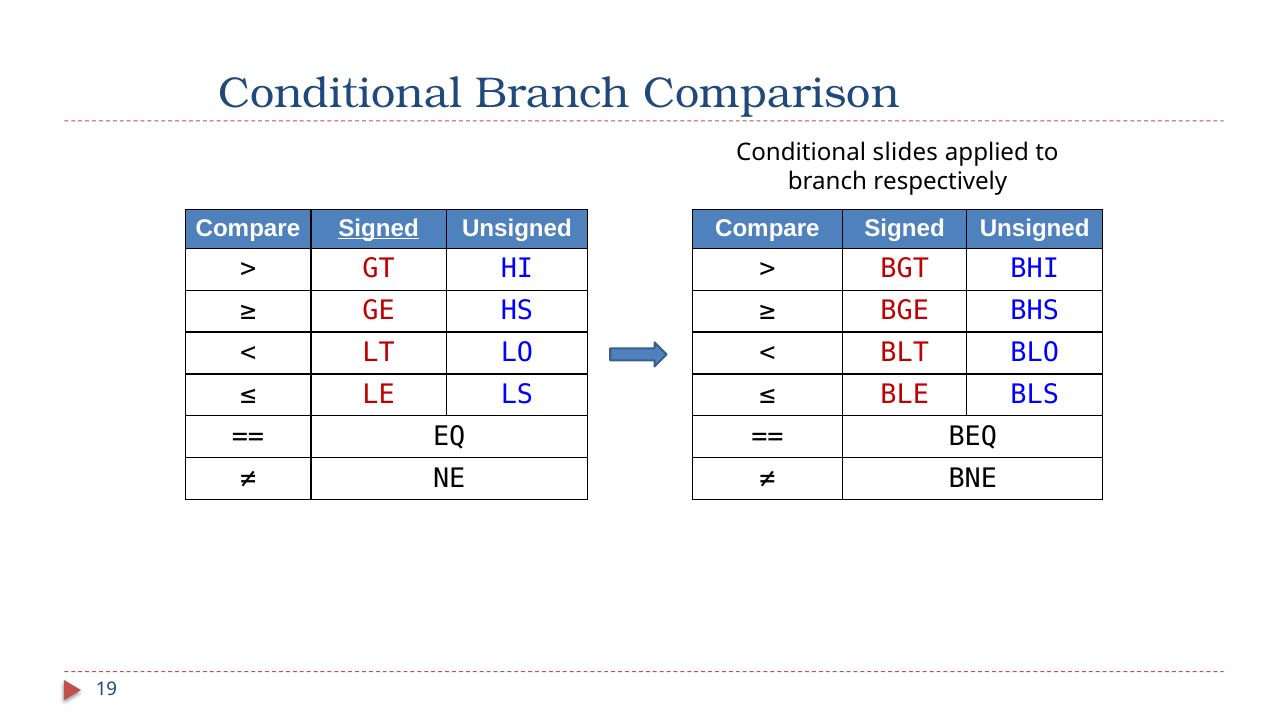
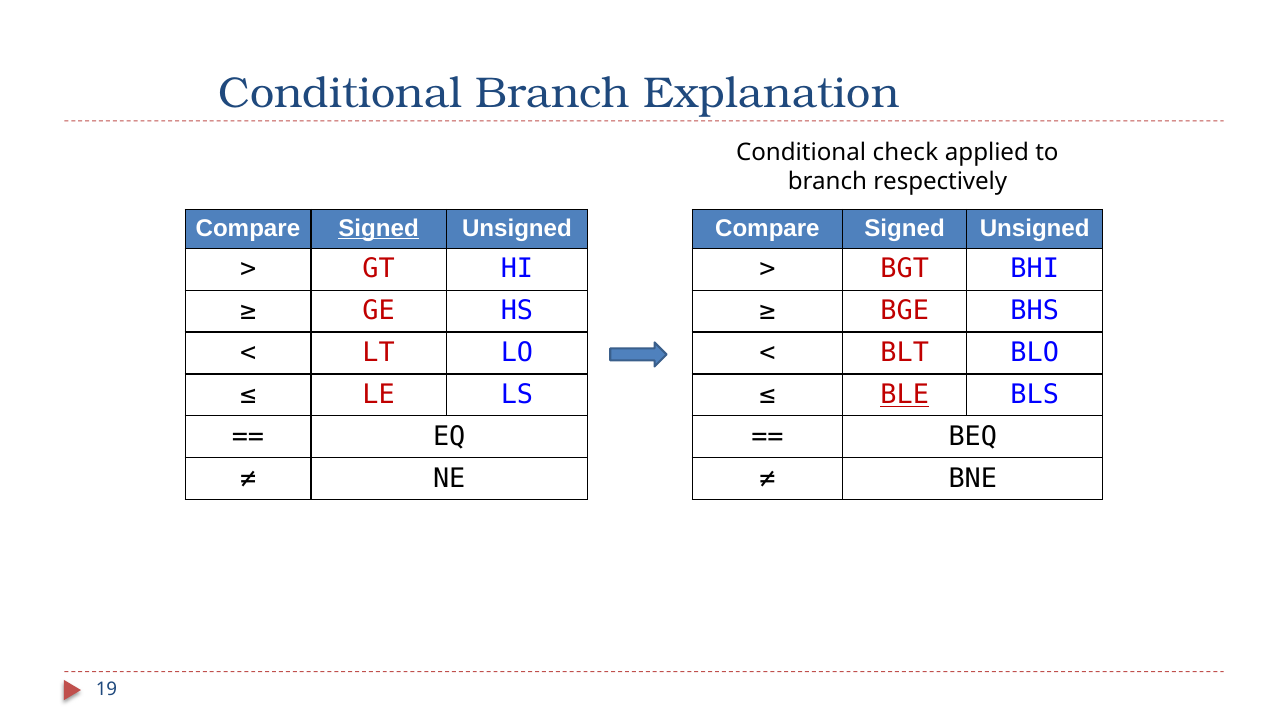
Comparison: Comparison -> Explanation
slides: slides -> check
BLE underline: none -> present
